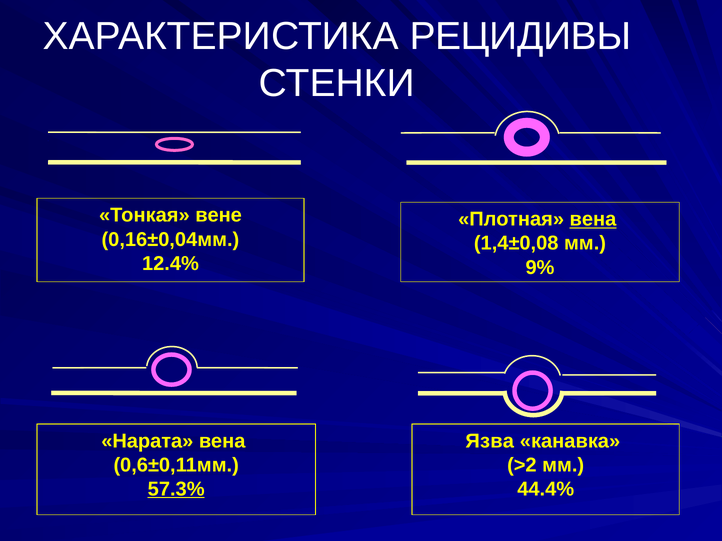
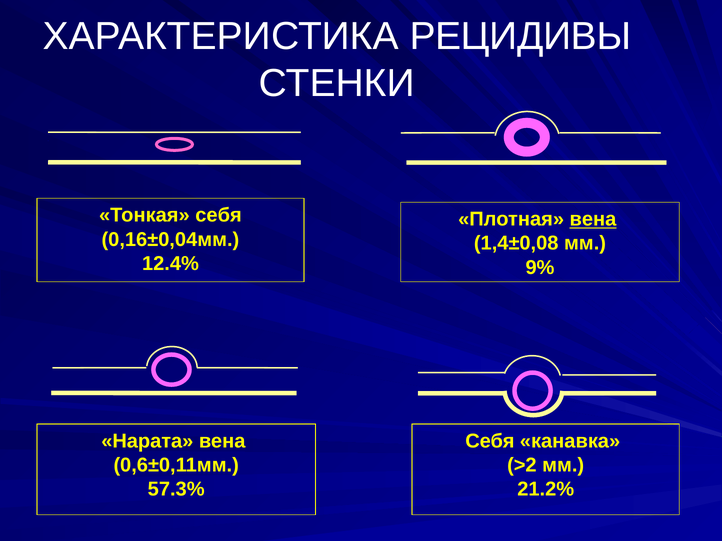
Тонкая вене: вене -> себя
Язва at (490, 441): Язва -> Себя
57.3% underline: present -> none
44.4%: 44.4% -> 21.2%
